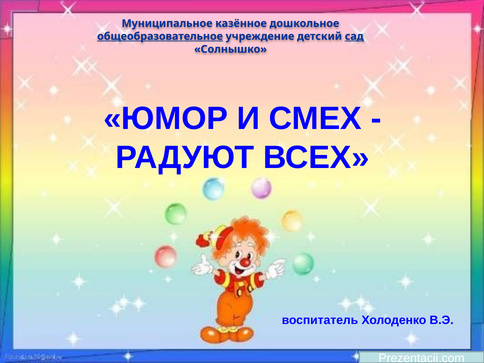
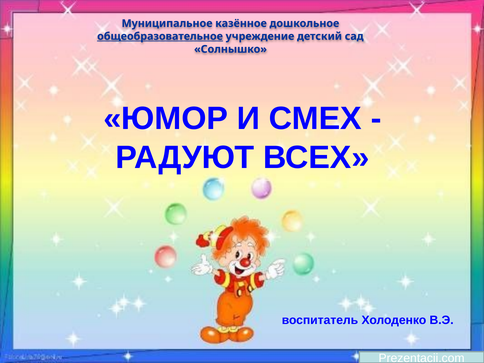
сад underline: present -> none
